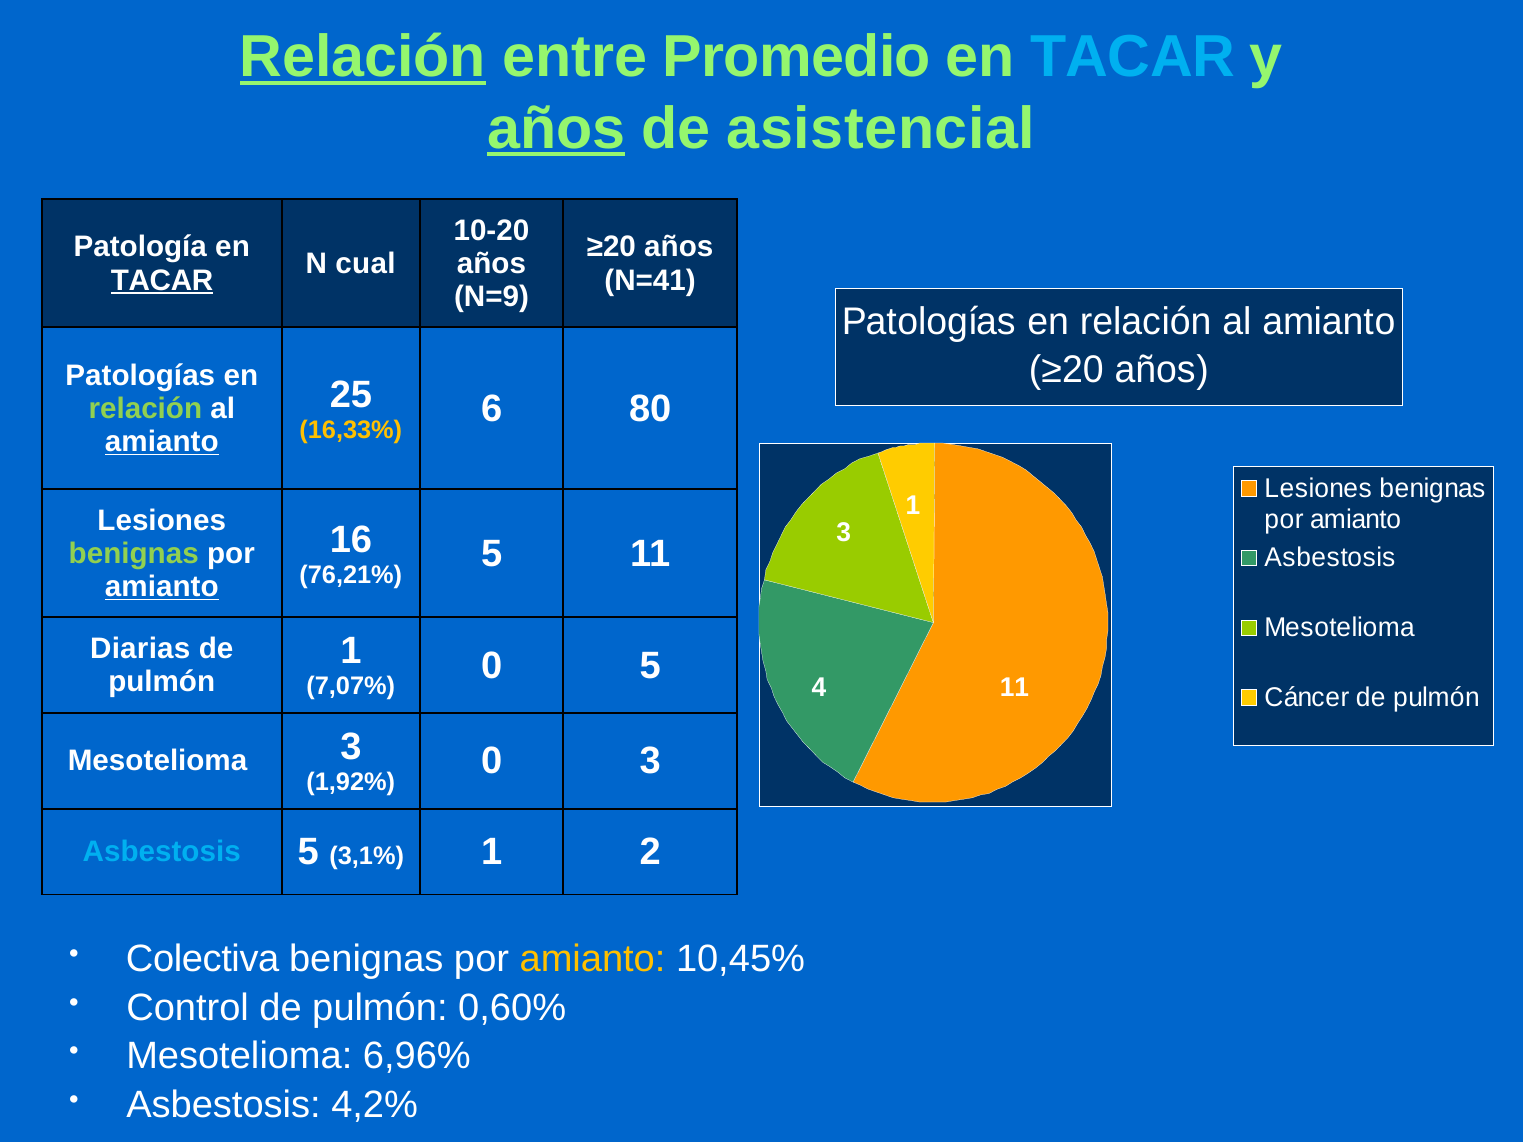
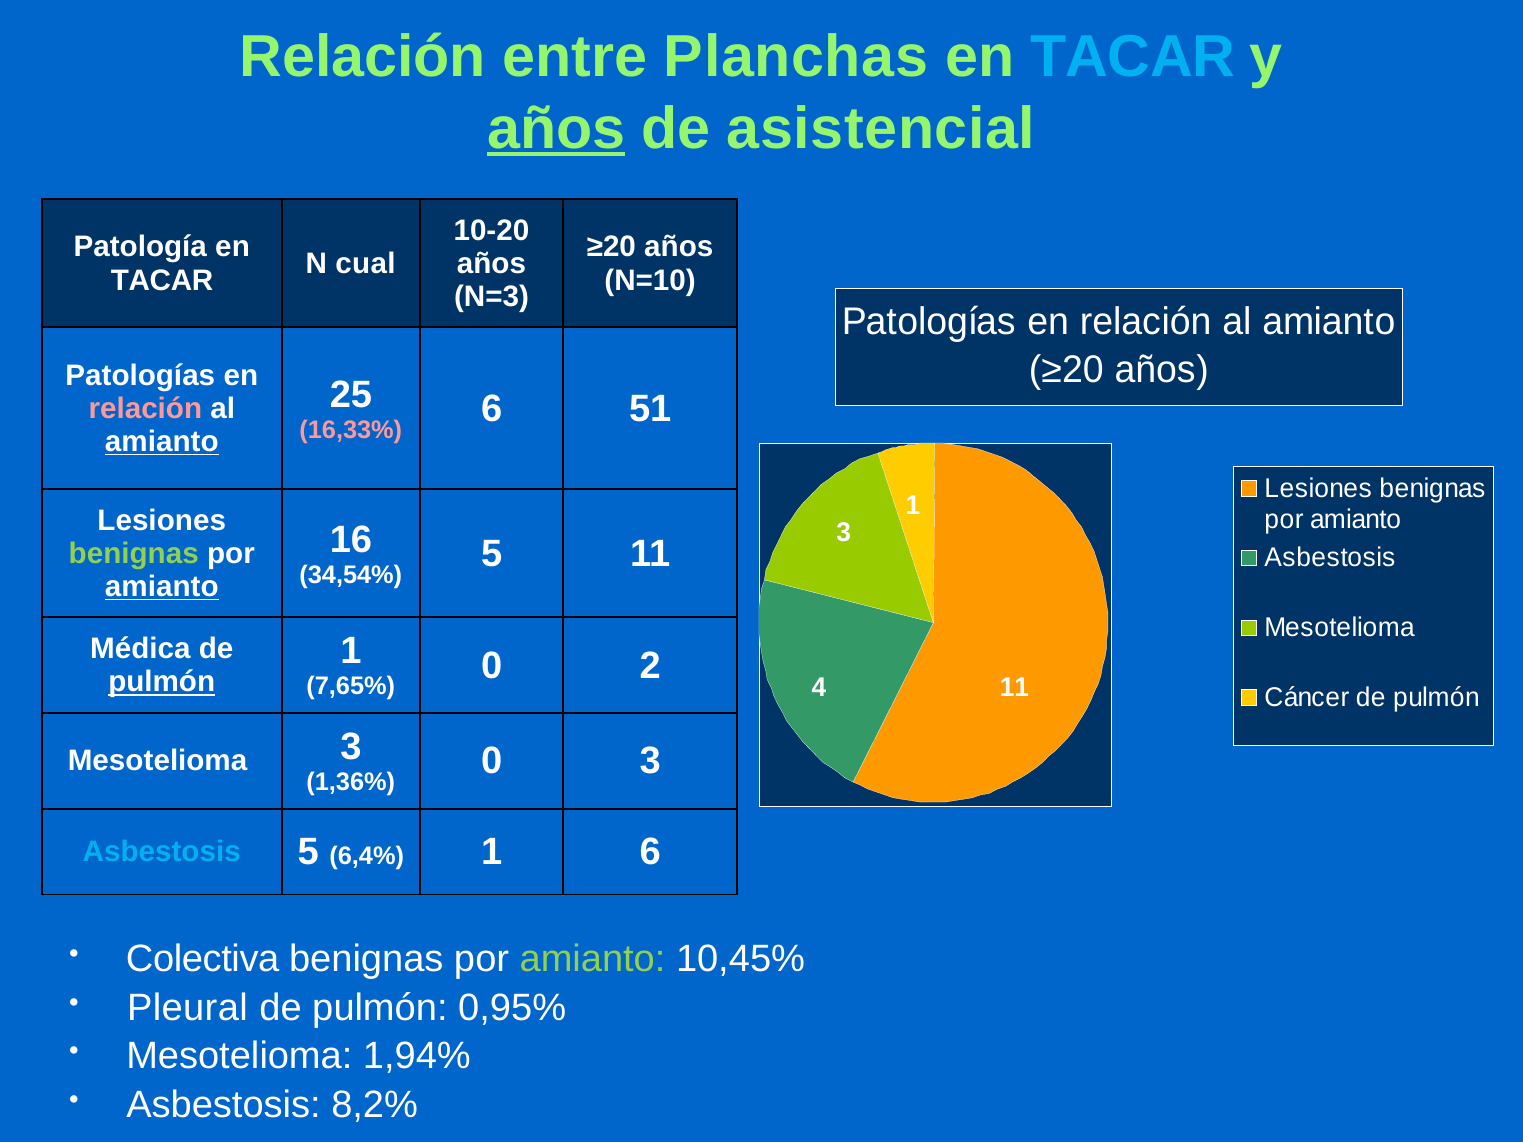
Relación at (363, 57) underline: present -> none
Promedio: Promedio -> Planchas
TACAR at (162, 280) underline: present -> none
N=41: N=41 -> N=10
N=9: N=9 -> N=3
80: 80 -> 51
relación at (145, 409) colour: light green -> pink
16,33% colour: yellow -> pink
76,21%: 76,21% -> 34,54%
Diarias: Diarias -> Médica
0 5: 5 -> 2
pulmón at (162, 682) underline: none -> present
7,07%: 7,07% -> 7,65%
1,92%: 1,92% -> 1,36%
3,1%: 3,1% -> 6,4%
1 2: 2 -> 6
amianto at (593, 959) colour: yellow -> light green
Control: Control -> Pleural
0,60%: 0,60% -> 0,95%
6,96%: 6,96% -> 1,94%
4,2%: 4,2% -> 8,2%
